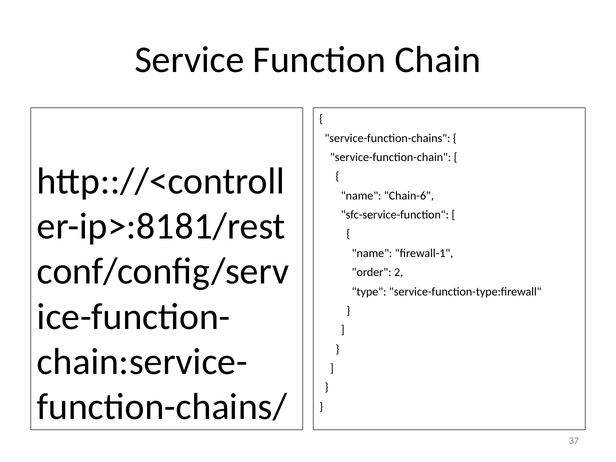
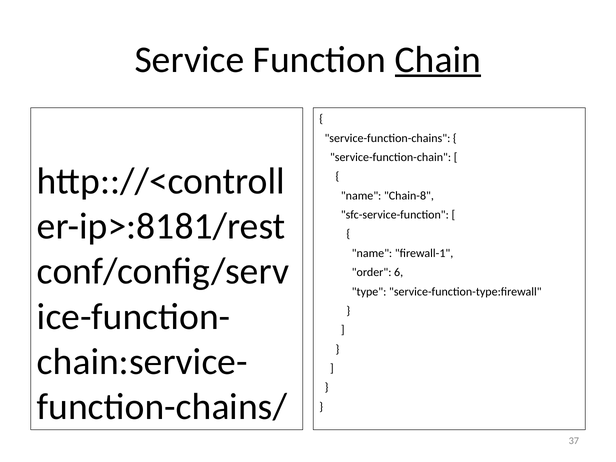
Chain underline: none -> present
Chain-6: Chain-6 -> Chain-8
2: 2 -> 6
